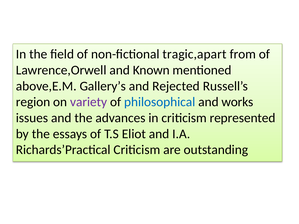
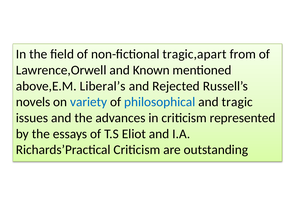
Gallery’s: Gallery’s -> Liberal’s
region: region -> novels
variety colour: purple -> blue
works: works -> tragic
